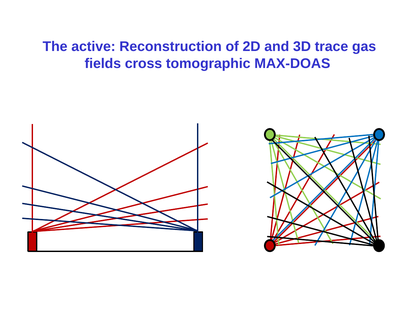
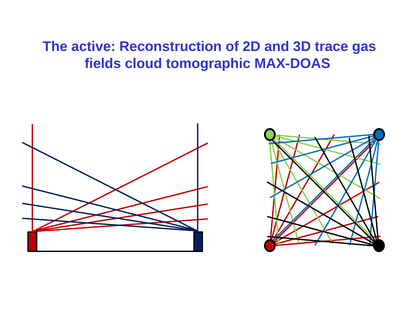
cross: cross -> cloud
